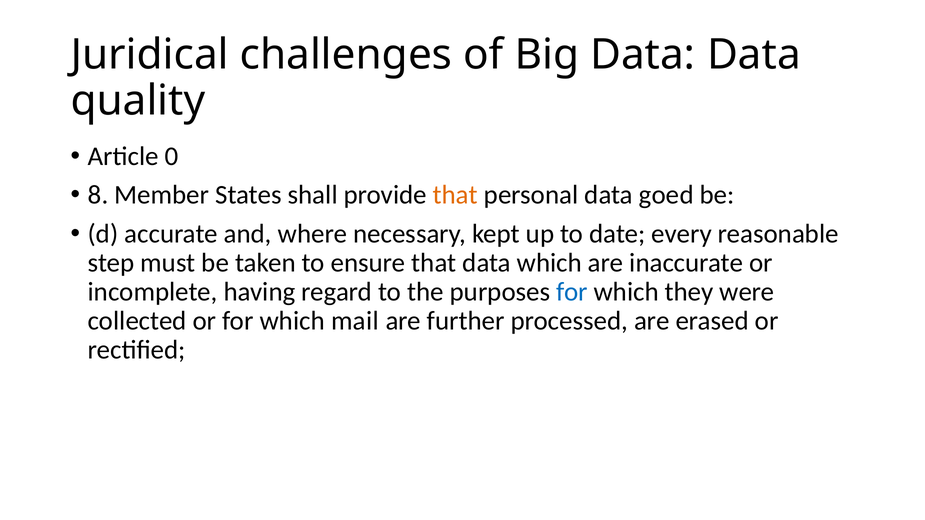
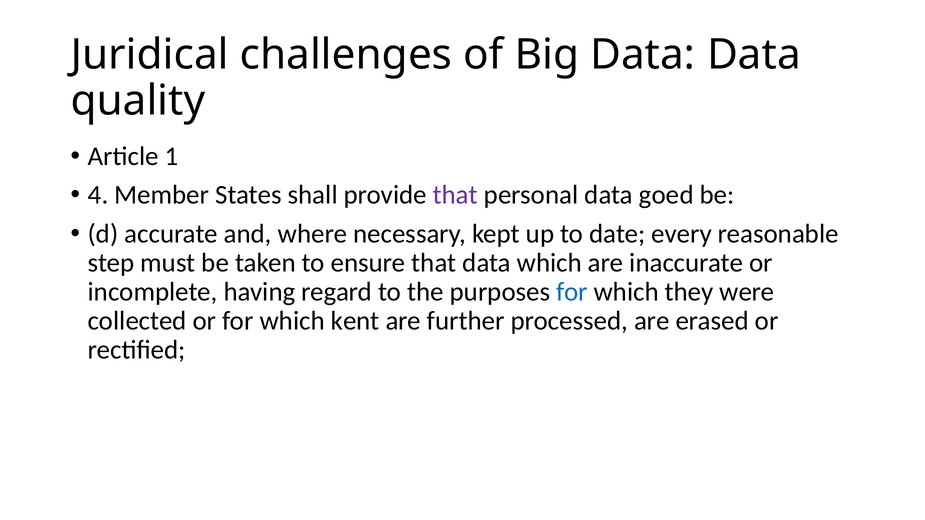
0: 0 -> 1
8: 8 -> 4
that at (455, 195) colour: orange -> purple
mail: mail -> kent
